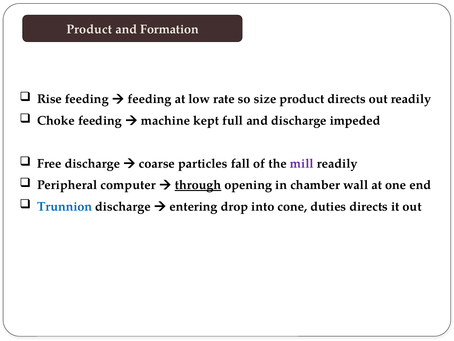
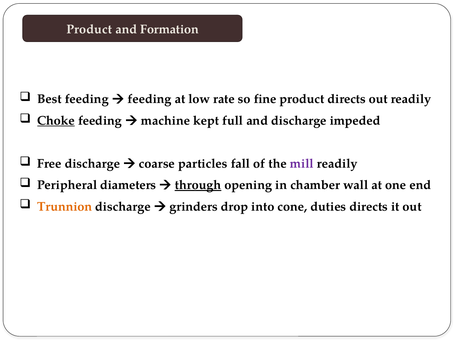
Rise: Rise -> Best
size: size -> fine
Choke underline: none -> present
computer: computer -> diameters
Trunnion colour: blue -> orange
entering: entering -> grinders
